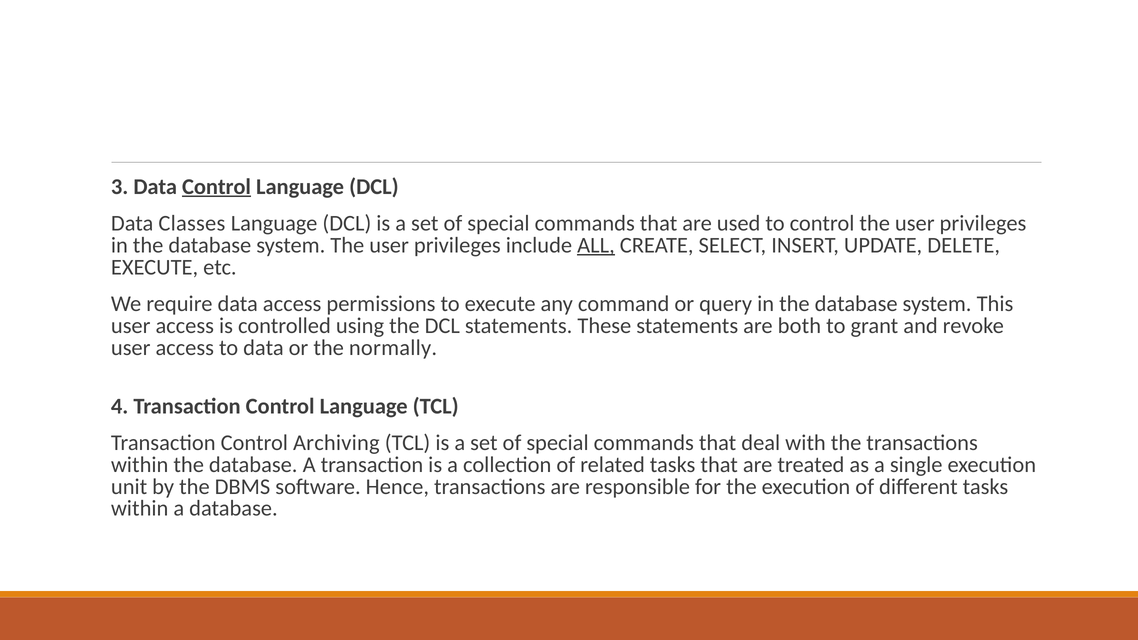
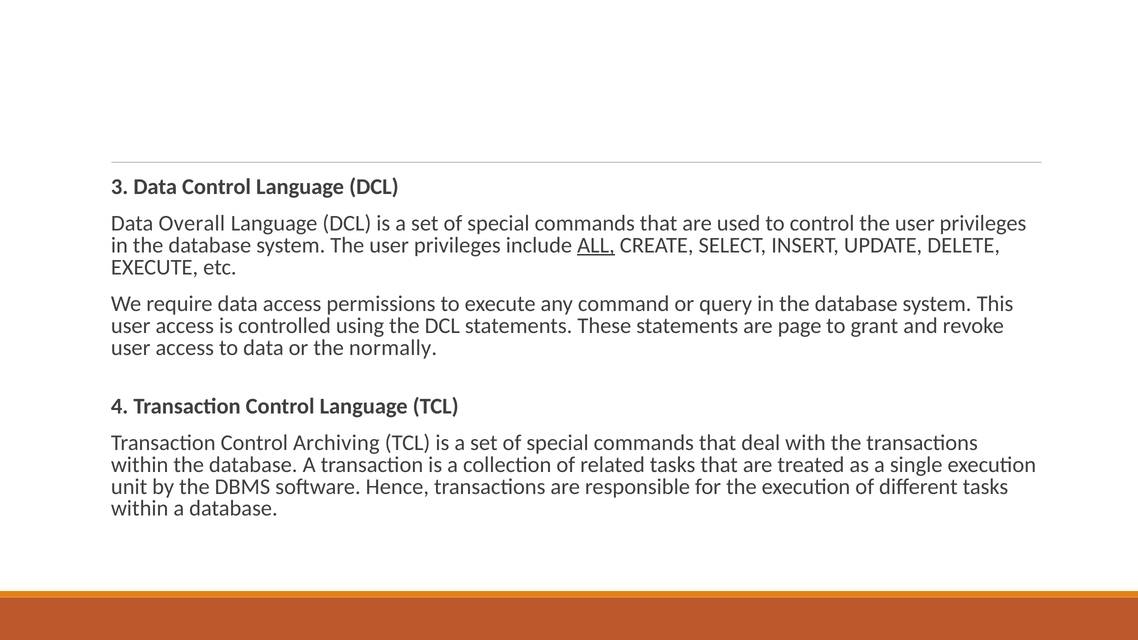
Control at (217, 187) underline: present -> none
Classes: Classes -> Overall
both: both -> page
